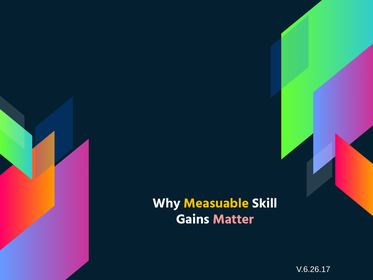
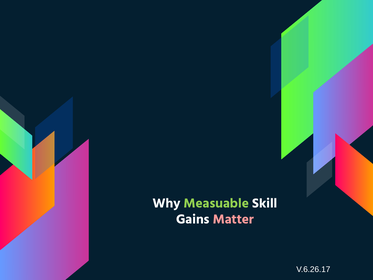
Measuable colour: yellow -> light green
